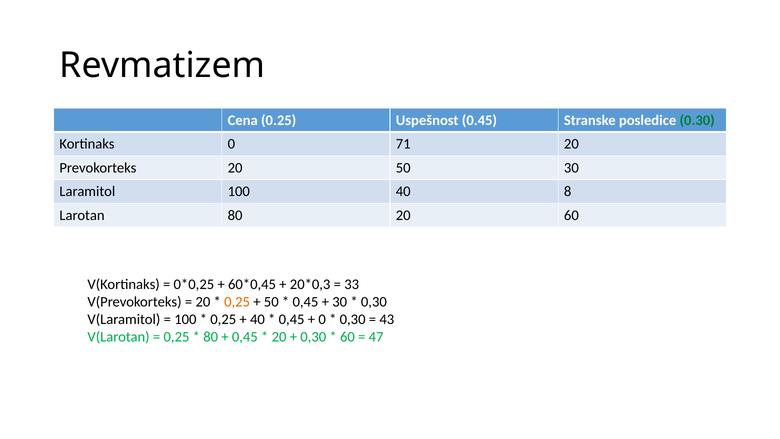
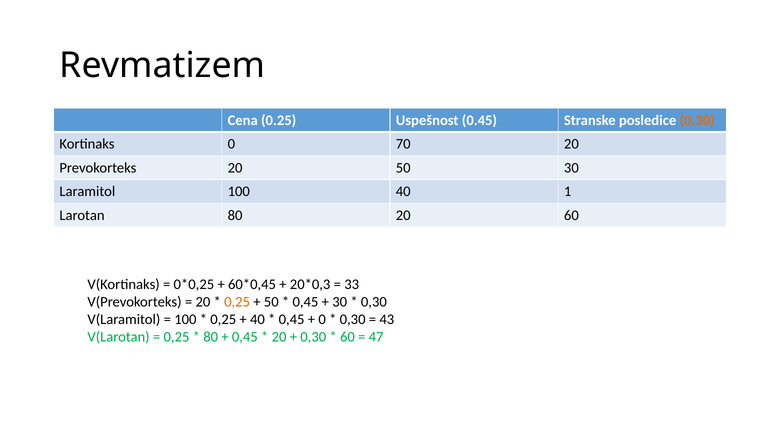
0.30 colour: green -> orange
71: 71 -> 70
8: 8 -> 1
